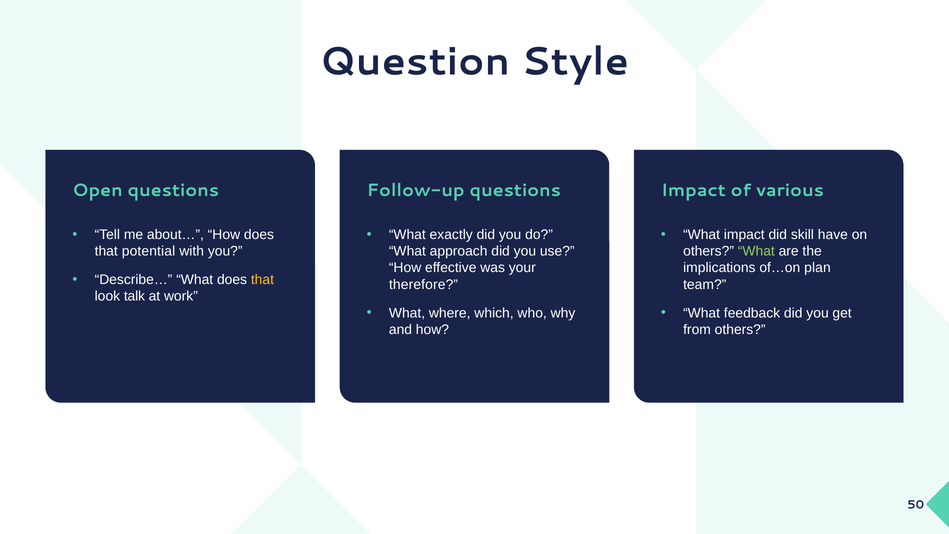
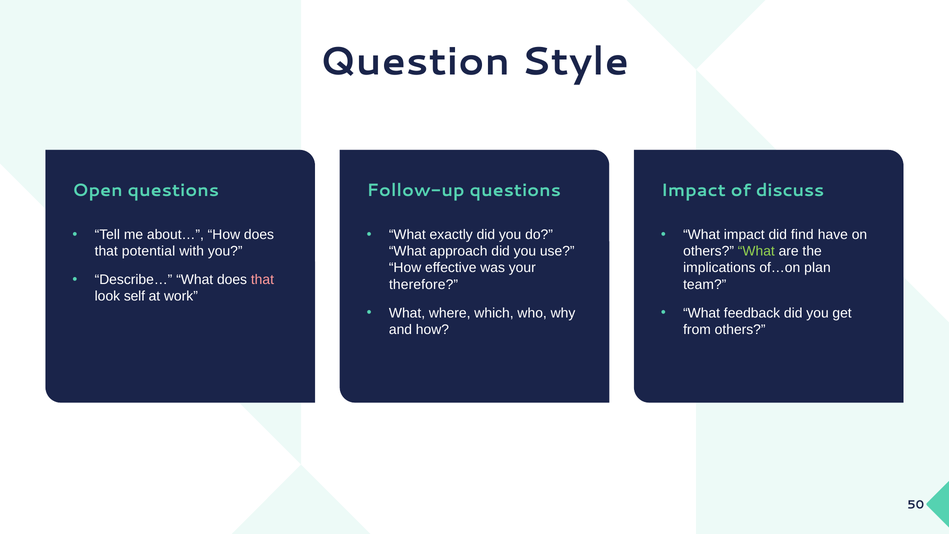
various: various -> discuss
skill: skill -> find
that at (262, 280) colour: yellow -> pink
talk: talk -> self
